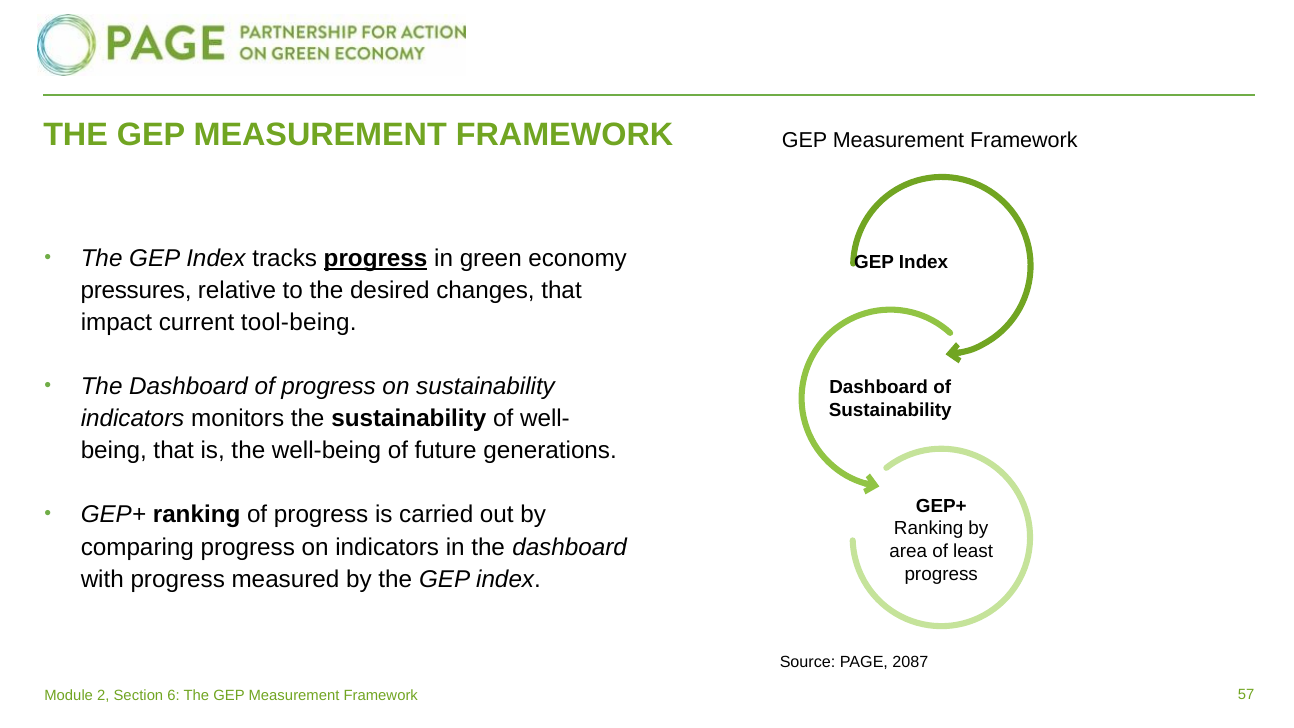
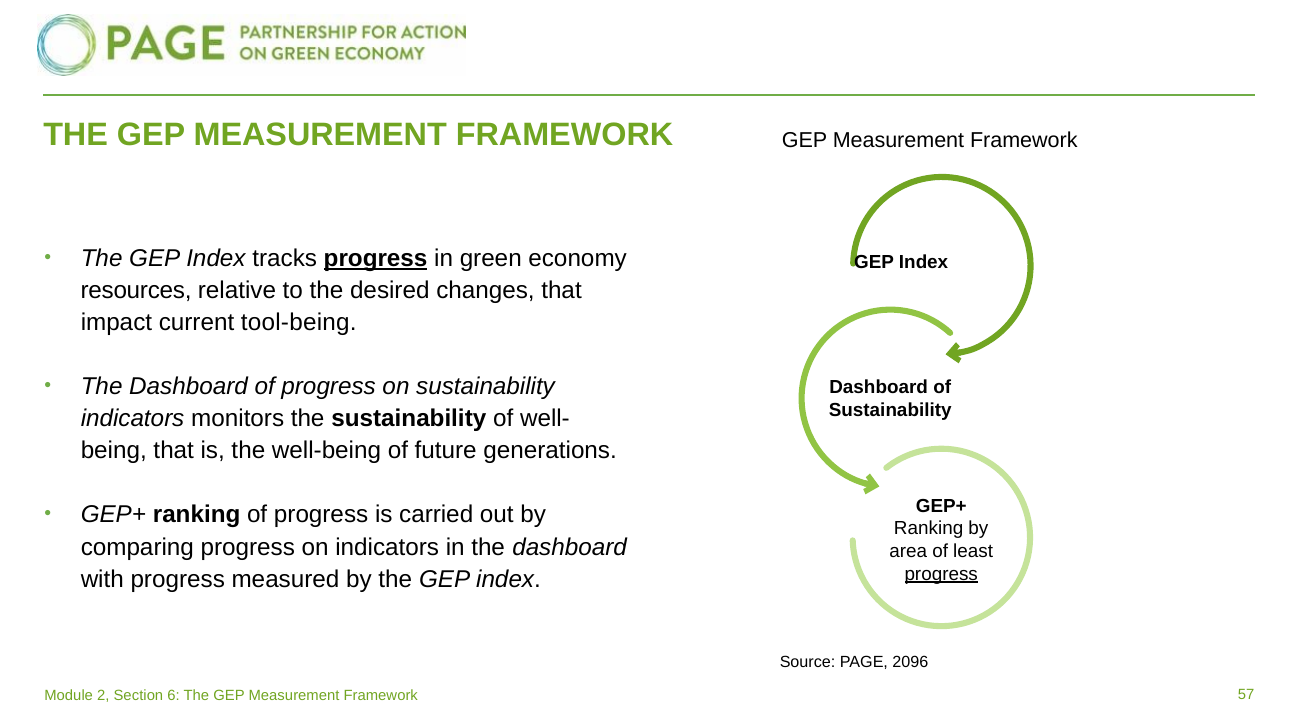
pressures: pressures -> resources
progress at (941, 574) underline: none -> present
2087: 2087 -> 2096
